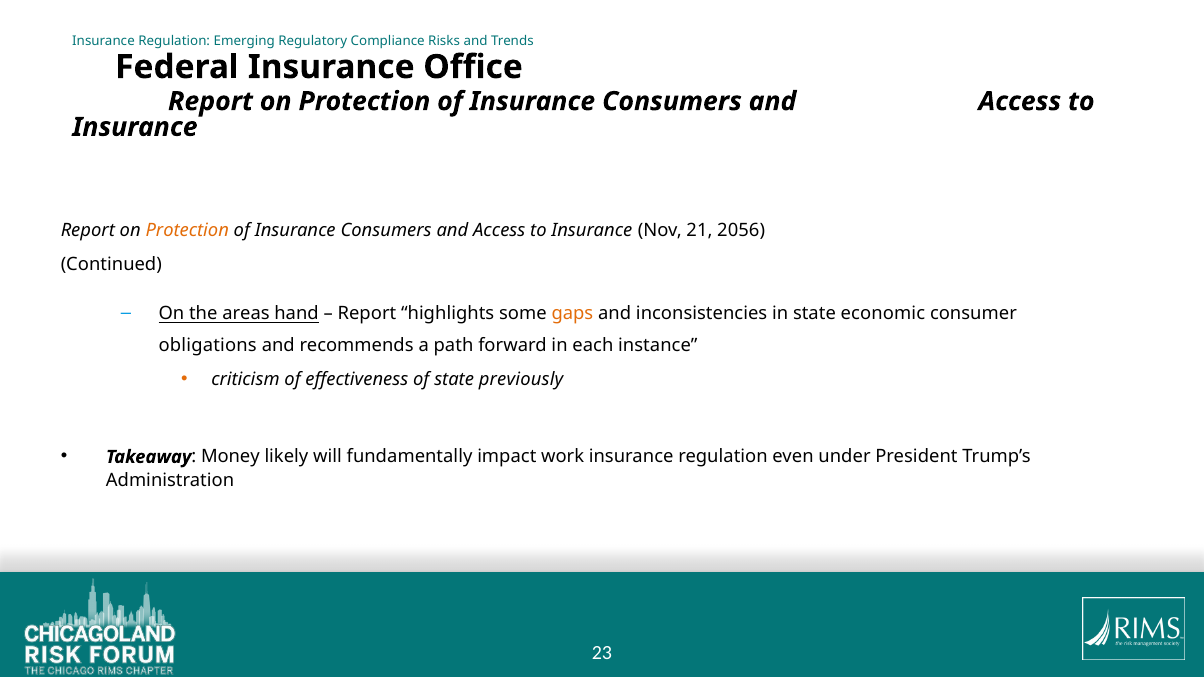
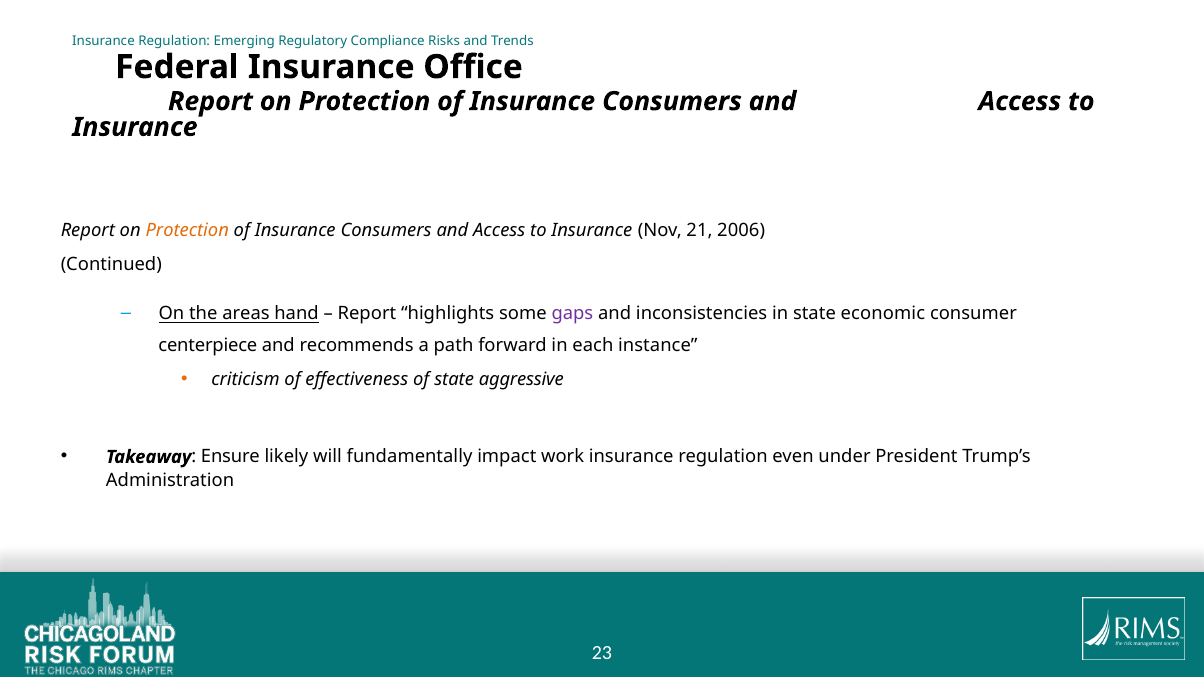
2056: 2056 -> 2006
gaps colour: orange -> purple
obligations: obligations -> centerpiece
previously: previously -> aggressive
Money: Money -> Ensure
